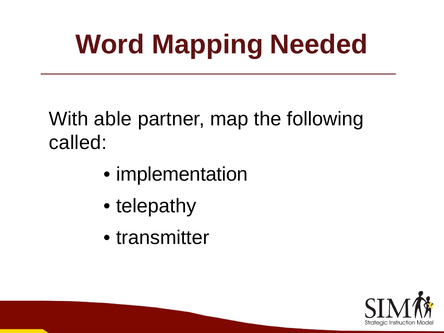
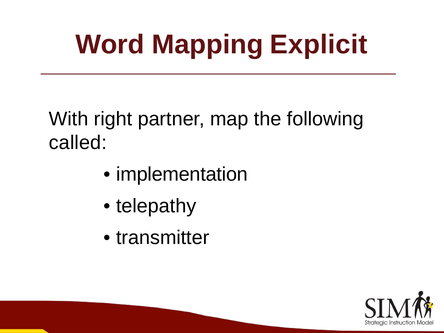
Needed: Needed -> Explicit
able: able -> right
